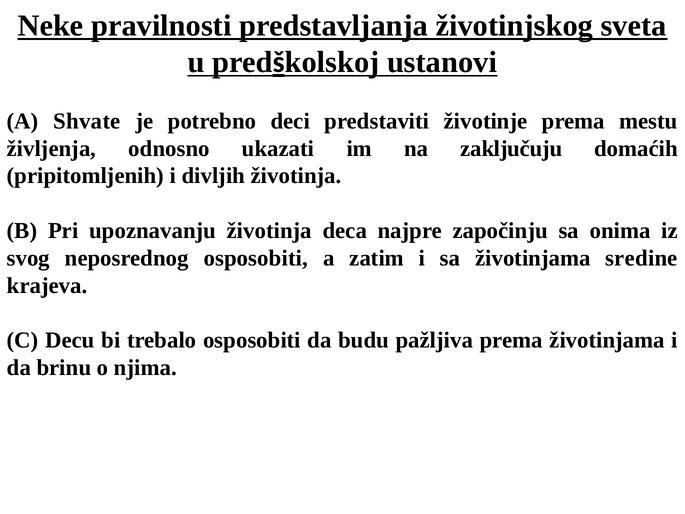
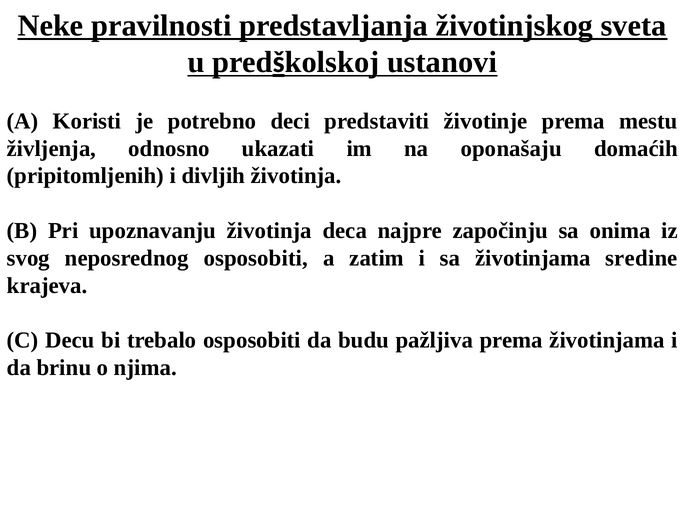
Shvate: Shvate -> Koristi
zaključuju: zaključuju -> oponašaju
